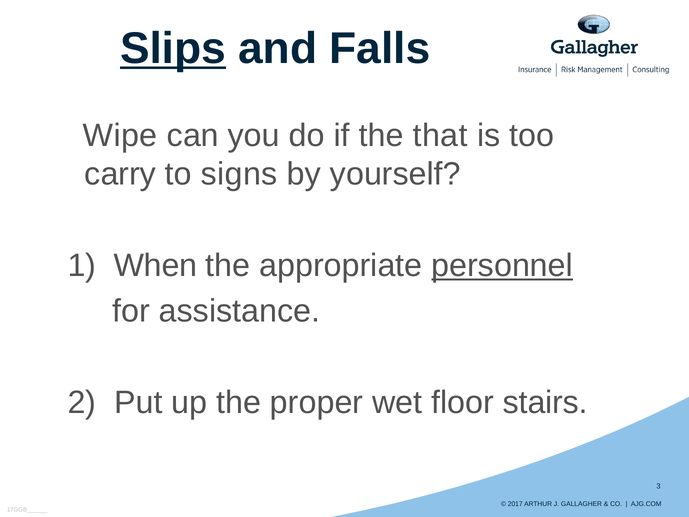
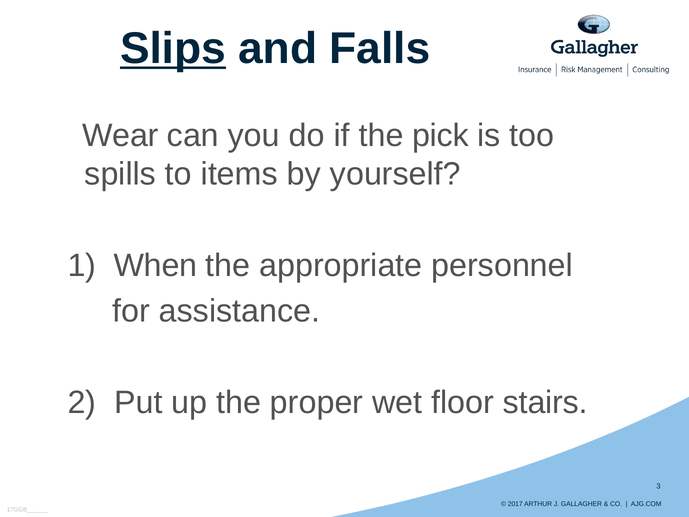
Wipe: Wipe -> Wear
that: that -> pick
carry: carry -> spills
signs: signs -> items
personnel underline: present -> none
